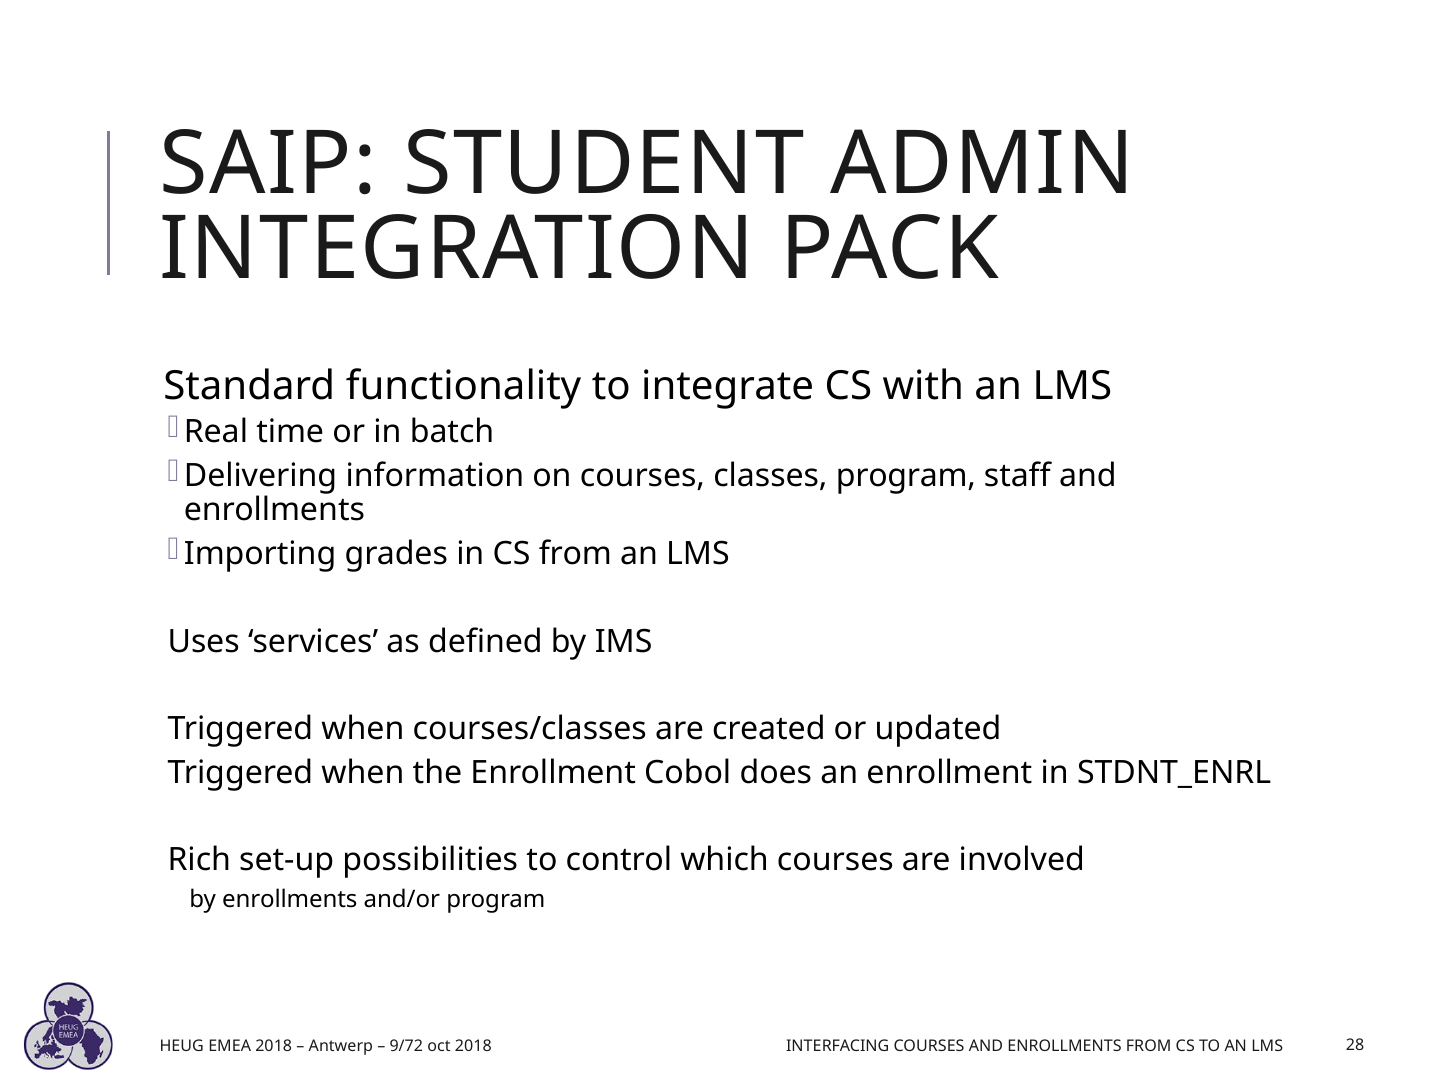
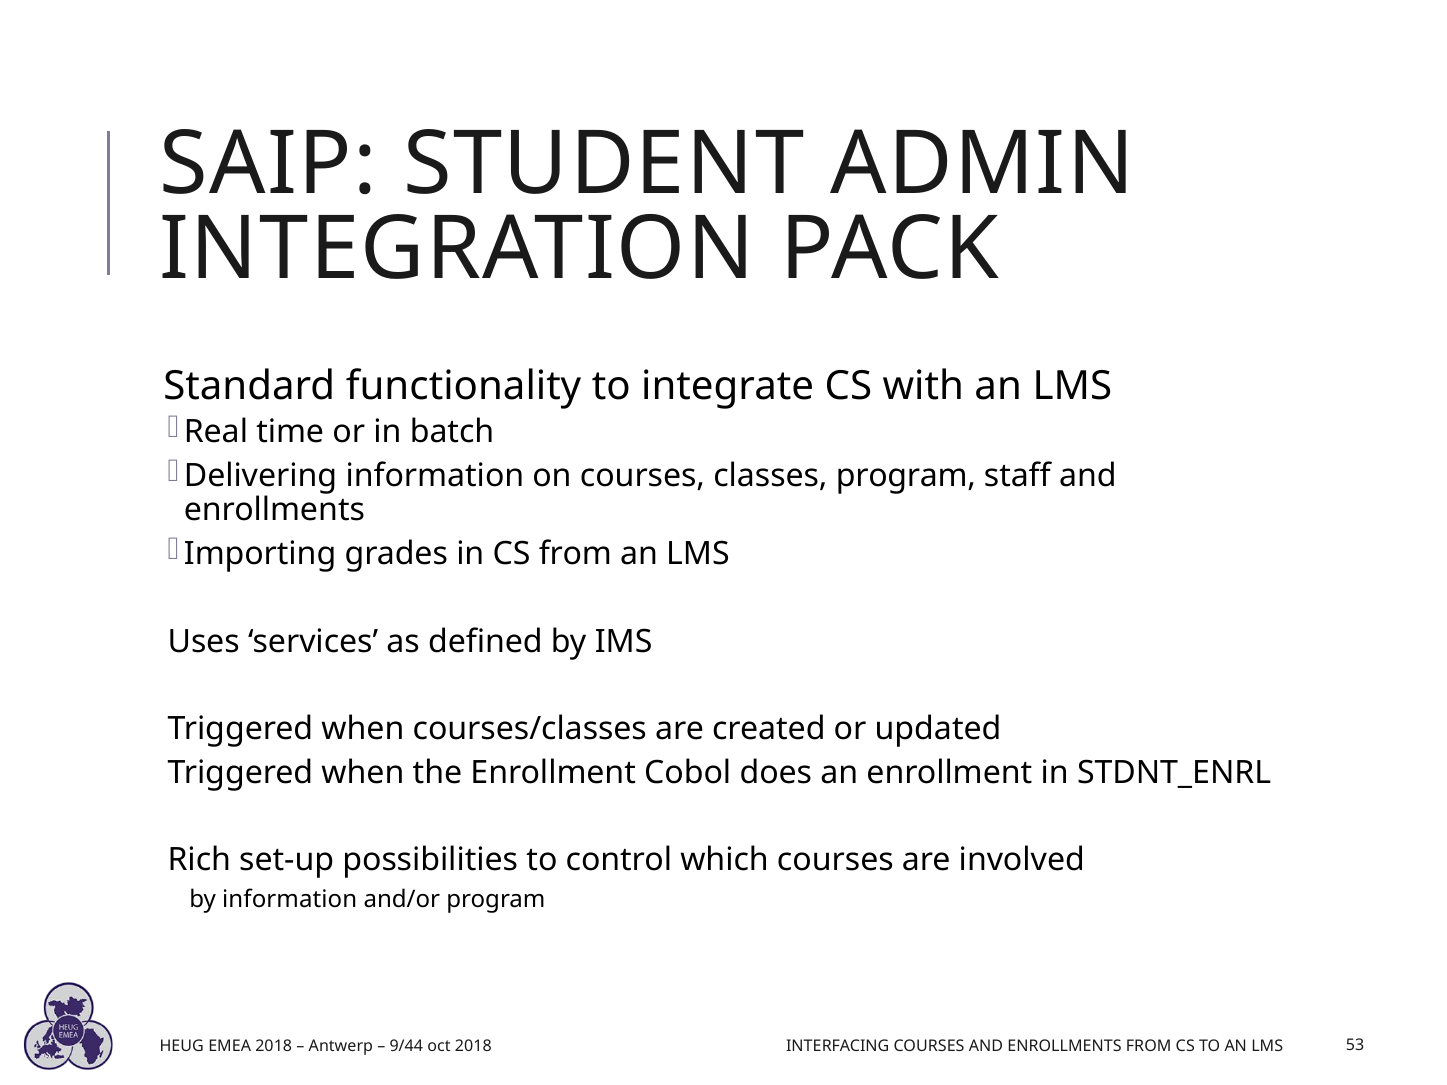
by enrollments: enrollments -> information
9/72: 9/72 -> 9/44
28: 28 -> 53
